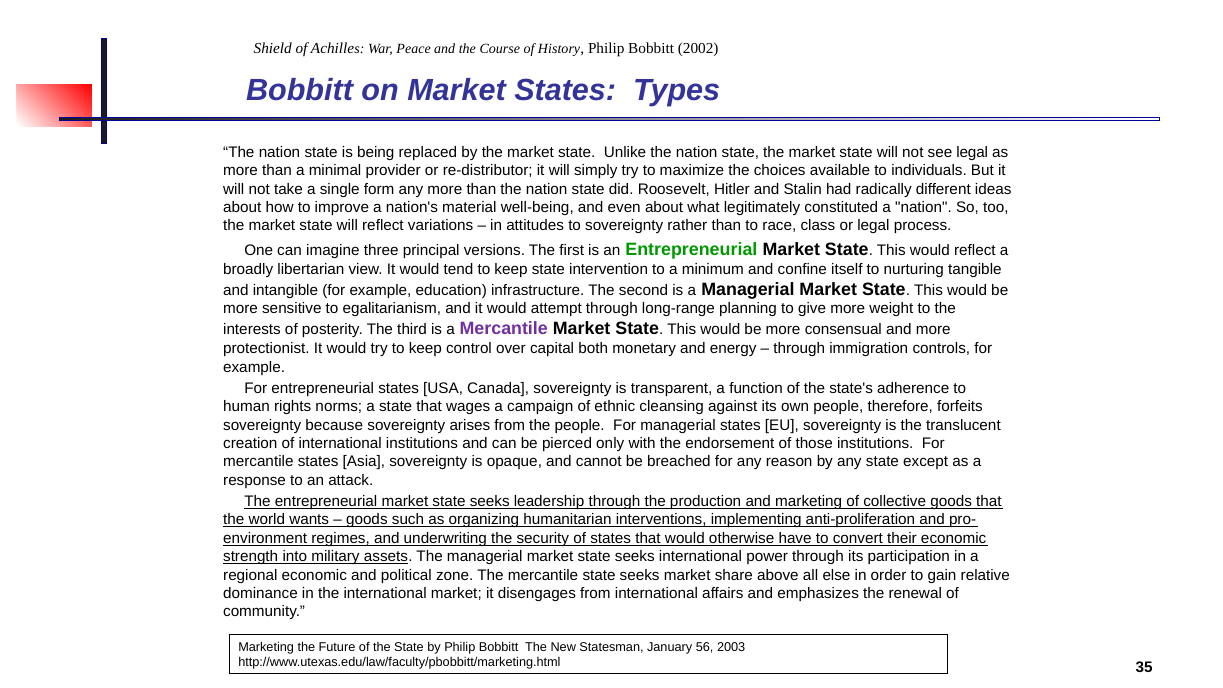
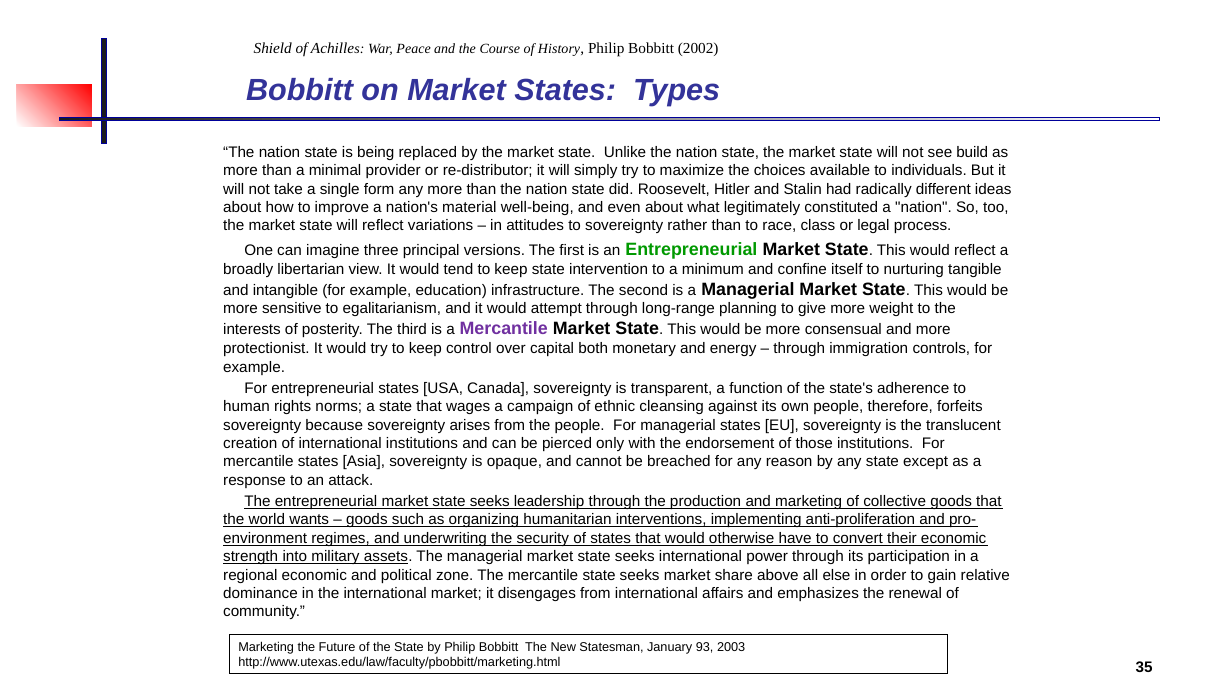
see legal: legal -> build
56: 56 -> 93
